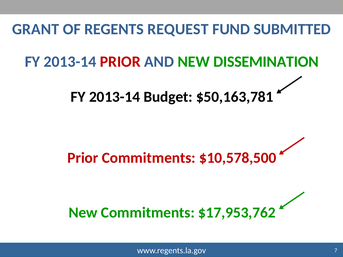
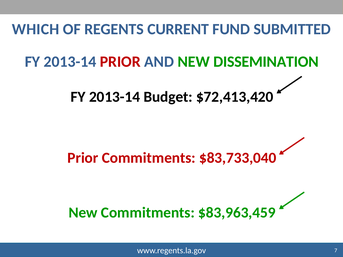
GRANT: GRANT -> WHICH
REQUEST: REQUEST -> CURRENT
$50,163,781: $50,163,781 -> $72,413,420
$10,578,500: $10,578,500 -> $83,733,040
$17,953,762: $17,953,762 -> $83,963,459
